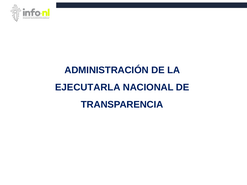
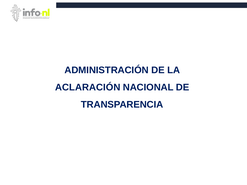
EJECUTARLA: EJECUTARLA -> ACLARACIÓN
